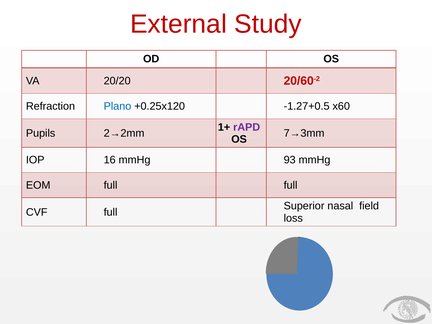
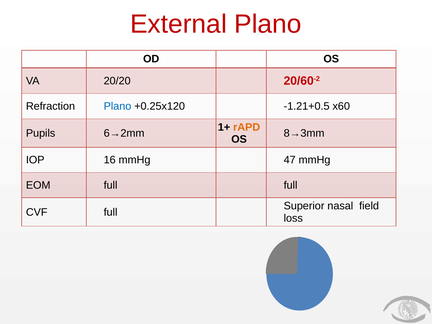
External Study: Study -> Plano
-1.27+0.5: -1.27+0.5 -> -1.21+0.5
rAPD colour: purple -> orange
2→2mm: 2→2mm -> 6→2mm
7→3mm: 7→3mm -> 8→3mm
93: 93 -> 47
